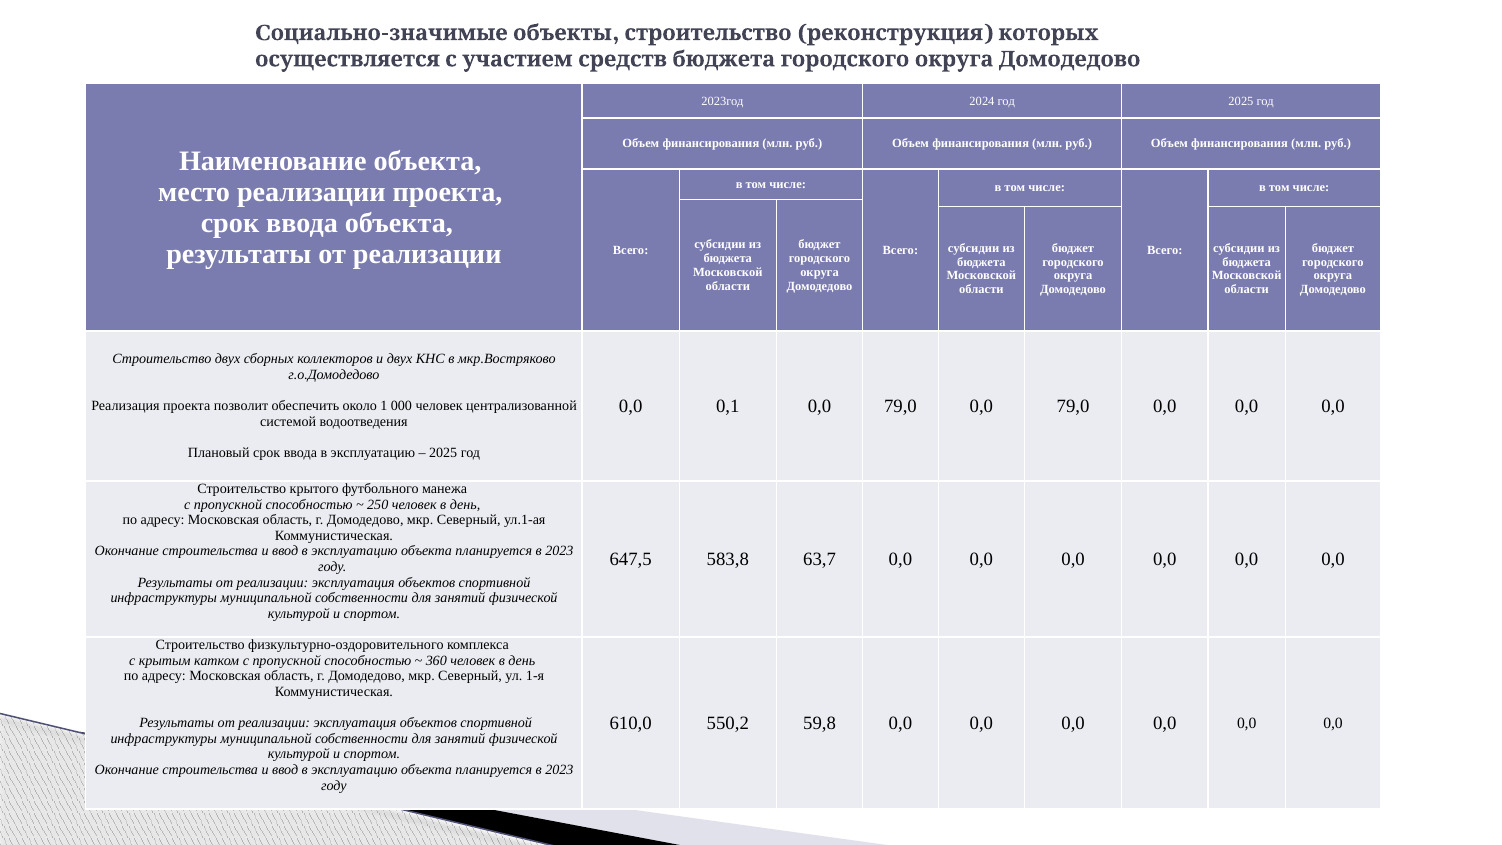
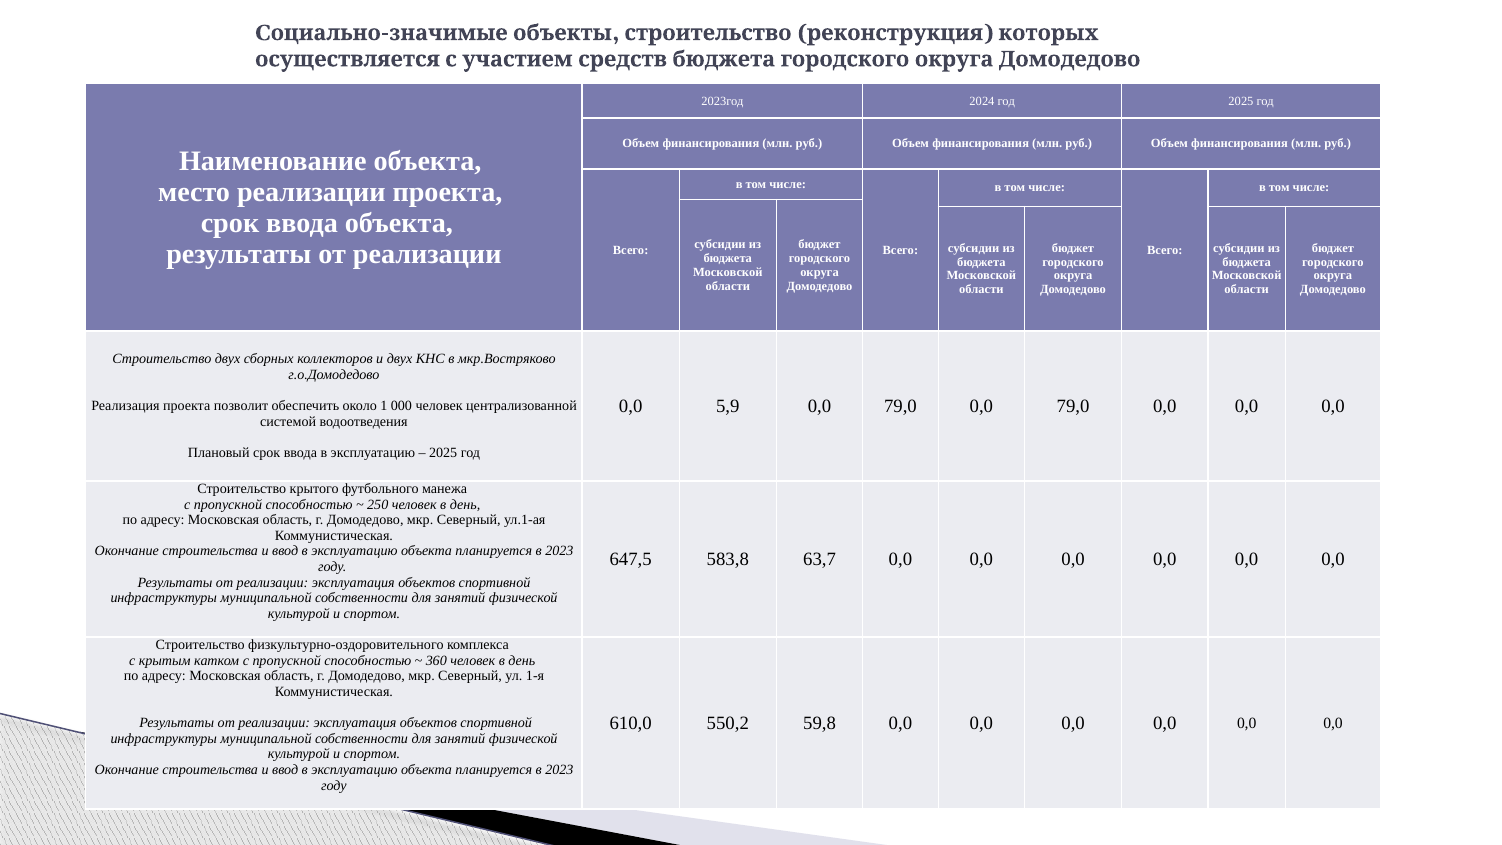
0,1: 0,1 -> 5,9
